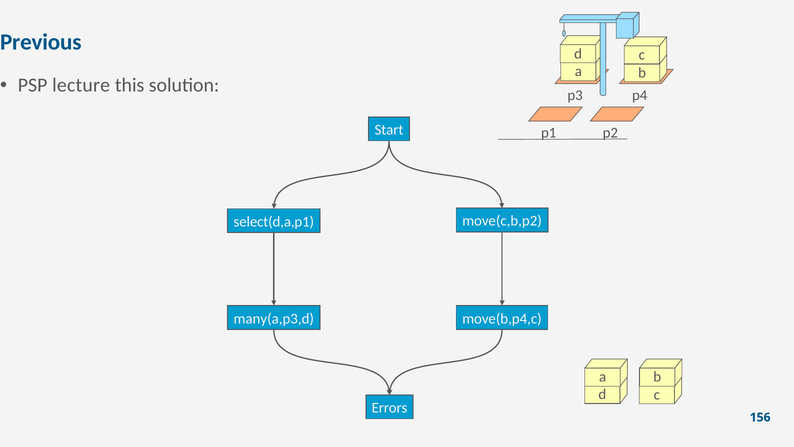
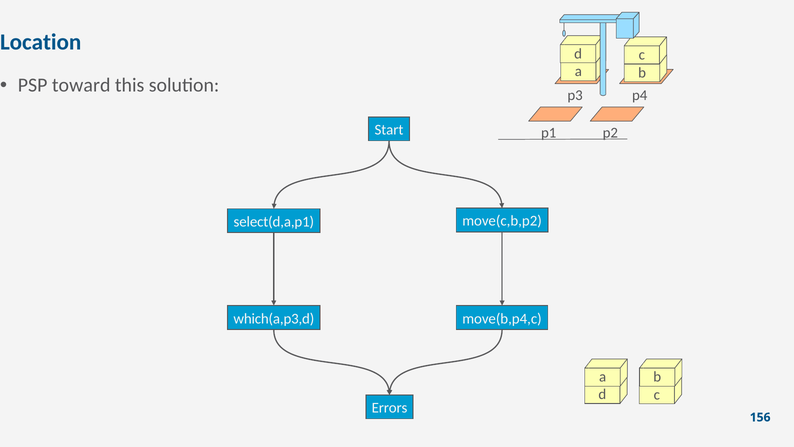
Previous: Previous -> Location
lecture: lecture -> toward
many(a,p3,d: many(a,p3,d -> which(a,p3,d
